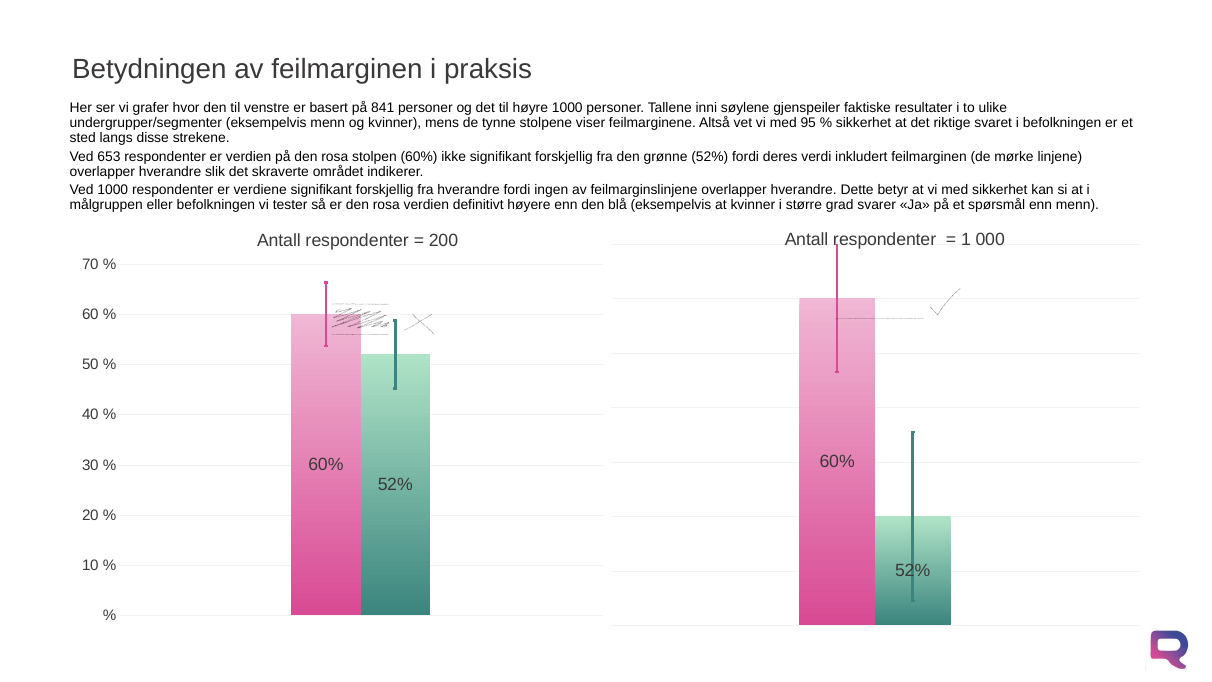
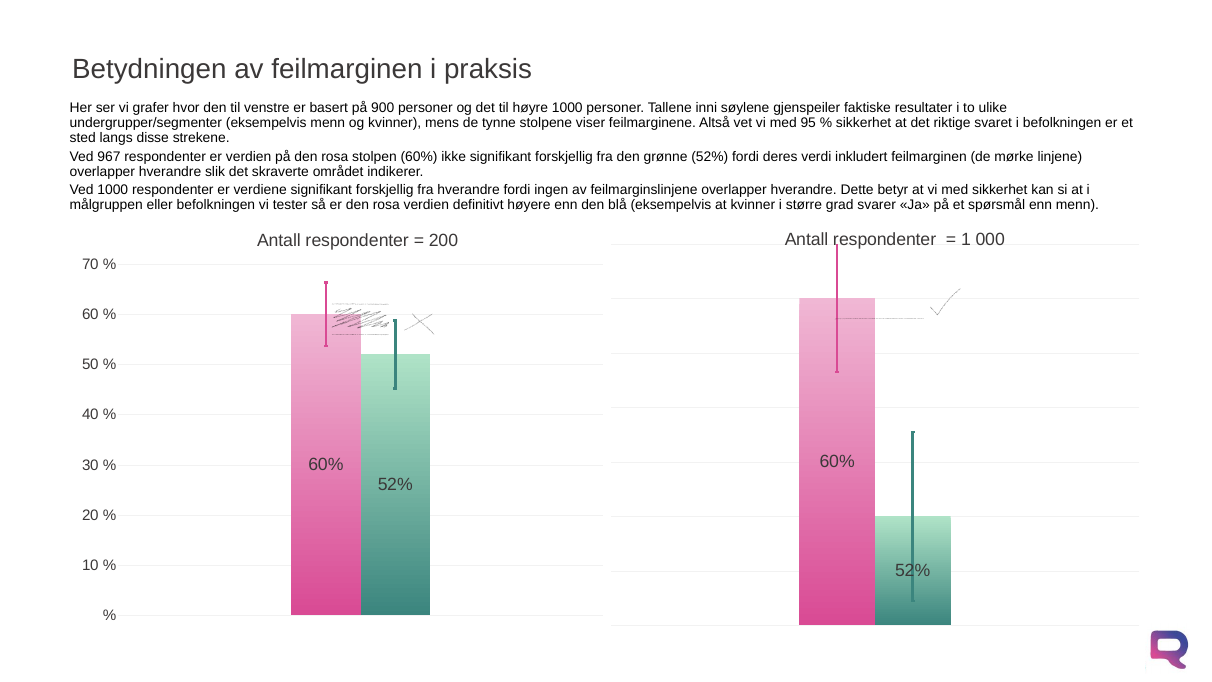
841: 841 -> 900
653: 653 -> 967
